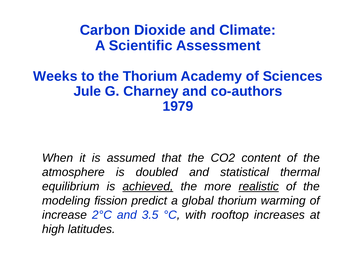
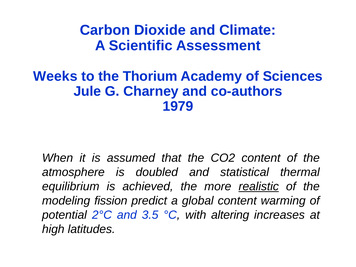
achieved underline: present -> none
global thorium: thorium -> content
increase: increase -> potential
rooftop: rooftop -> altering
